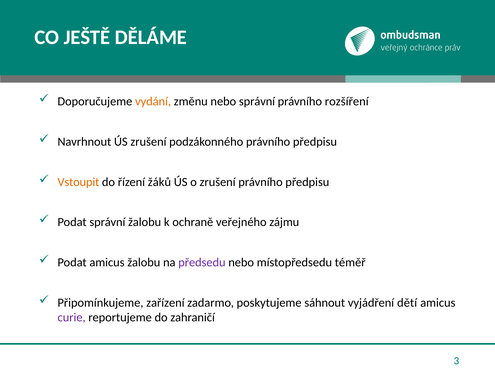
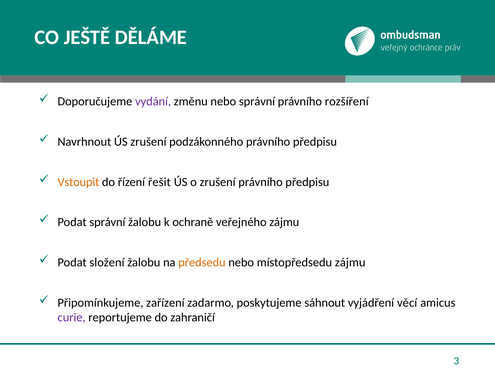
vydání colour: orange -> purple
žáků: žáků -> řešit
Podat amicus: amicus -> složení
předsedu colour: purple -> orange
místopředsedu téměř: téměř -> zájmu
dětí: dětí -> věcí
